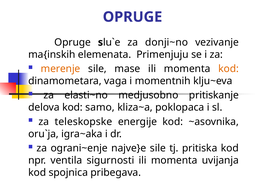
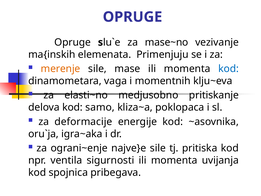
donji~no: donji~no -> mase~no
kod at (229, 69) colour: orange -> blue
teleskopske: teleskopske -> deformacije
